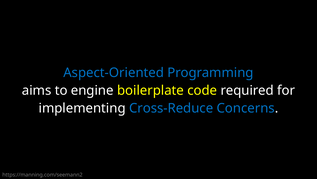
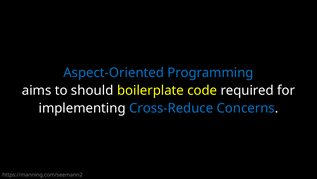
engine: engine -> should
